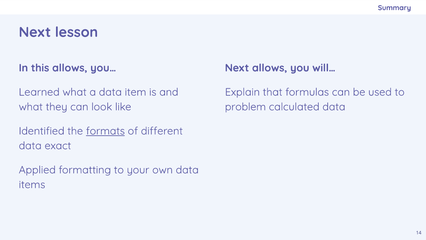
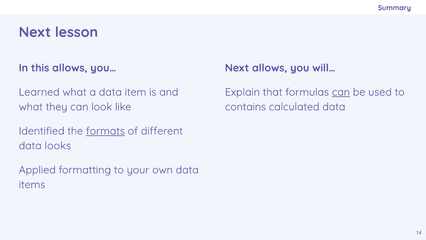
can at (341, 92) underline: none -> present
problem: problem -> contains
exact: exact -> looks
